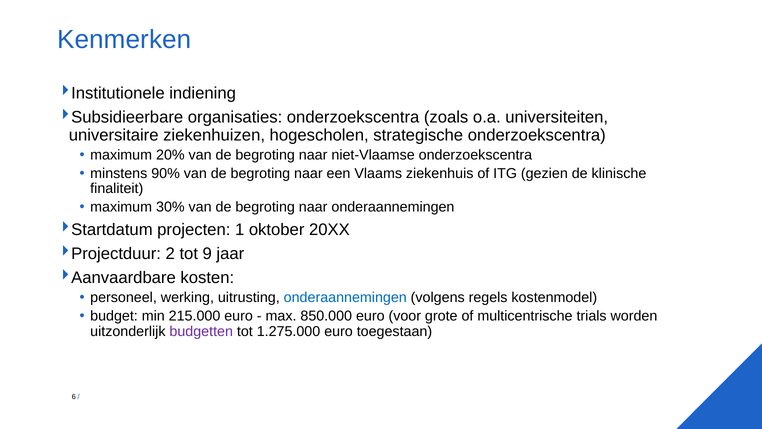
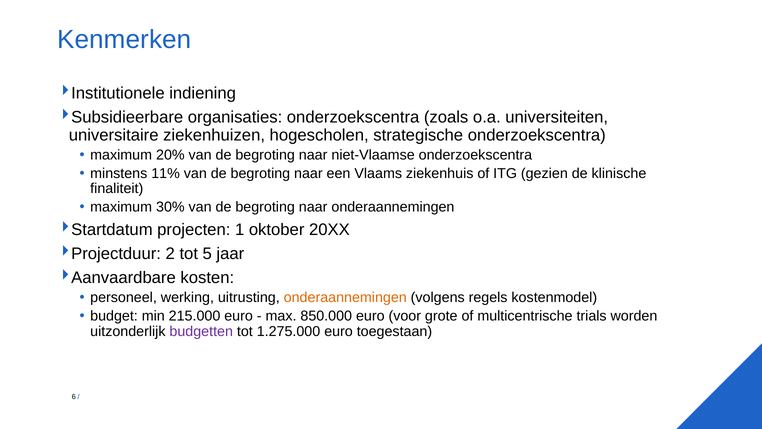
90%: 90% -> 11%
9: 9 -> 5
onderaannemingen at (345, 297) colour: blue -> orange
